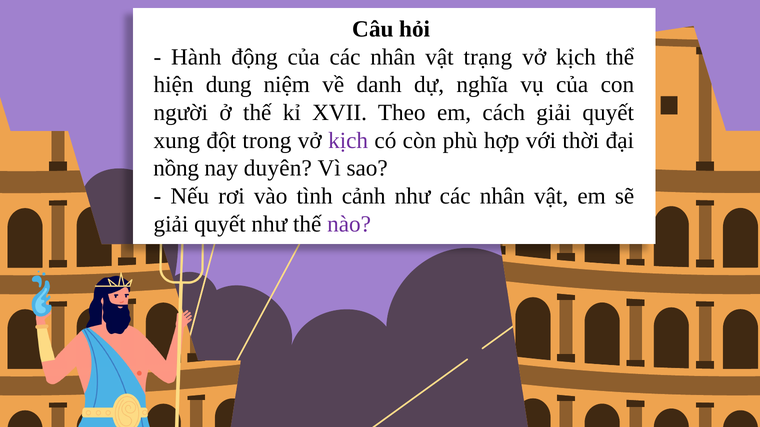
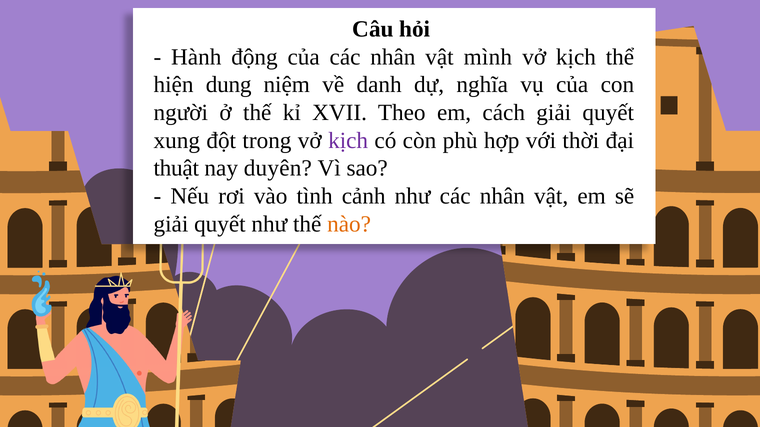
trạng: trạng -> mình
nồng: nồng -> thuật
nào colour: purple -> orange
